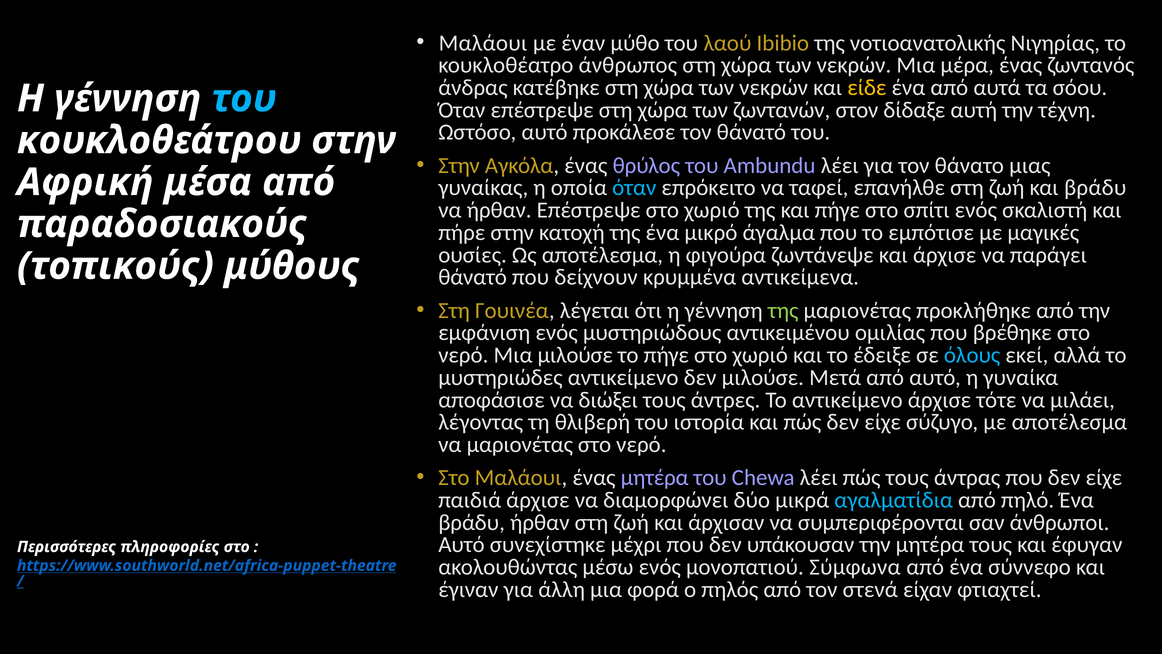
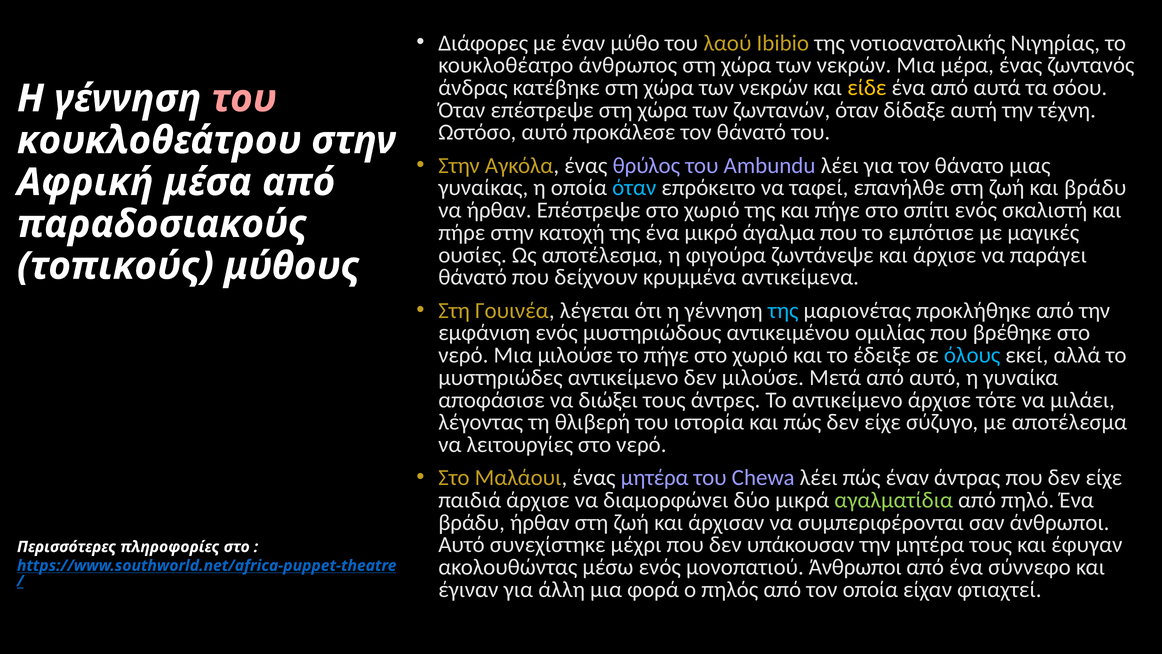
Μαλάουι at (483, 43): Μαλάουι -> Διάφορες
του at (244, 98) colour: light blue -> pink
ζωντανών στον: στον -> όταν
της at (783, 310) colour: light green -> light blue
να μαριονέτας: μαριονέτας -> λειτουργίες
πώς τους: τους -> έναν
αγαλματίδια colour: light blue -> light green
μονοπατιού Σύμφωνα: Σύμφωνα -> Άνθρωποι
τον στενά: στενά -> οποία
